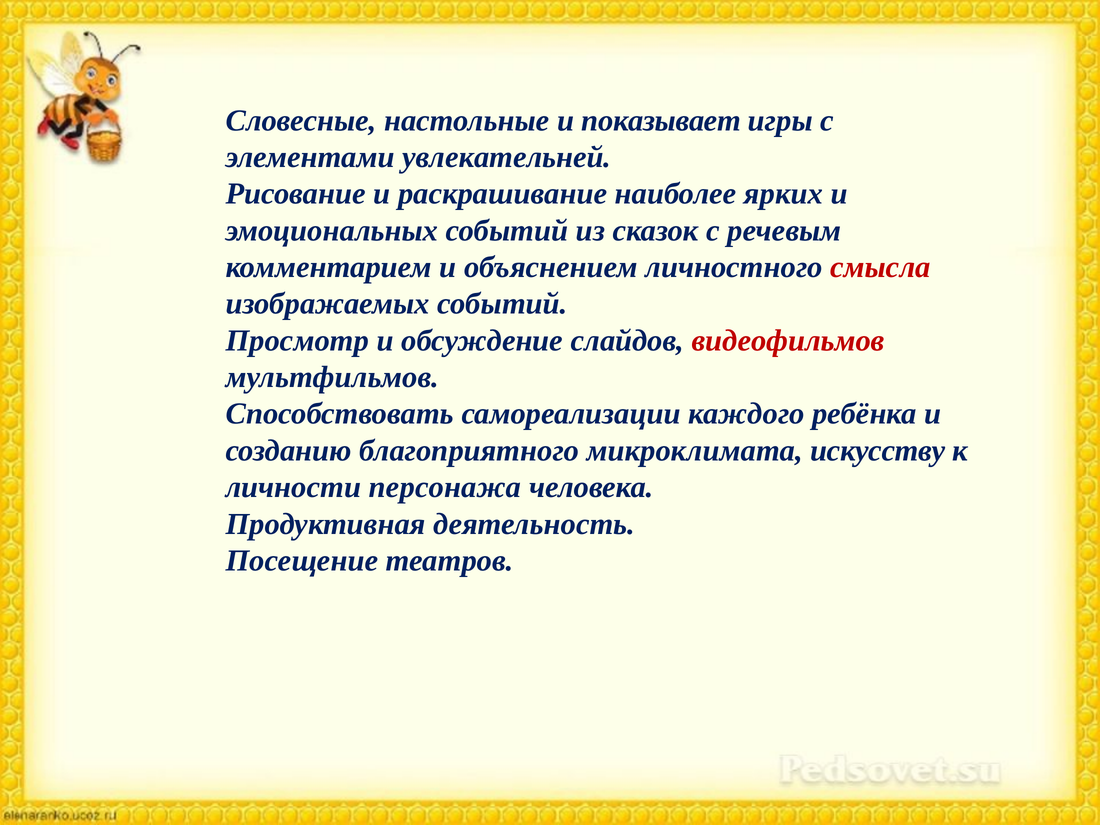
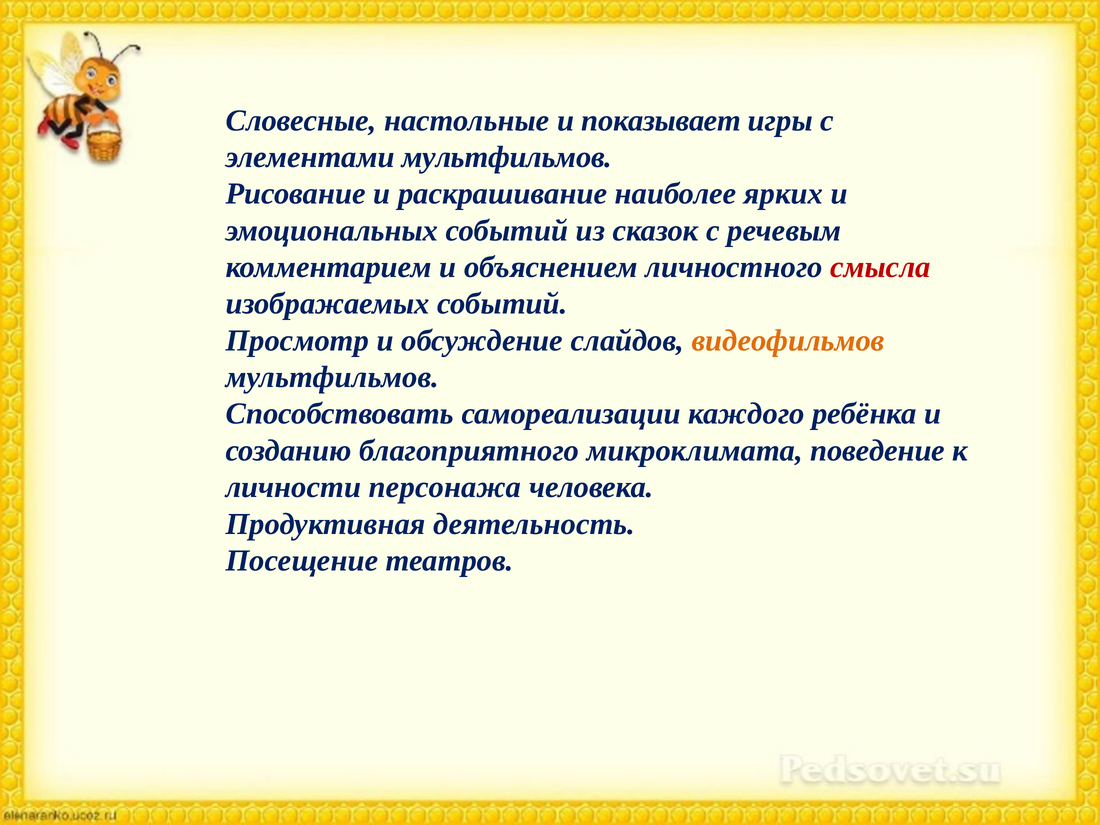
элементами увлекательней: увлекательней -> мультфильмов
видеофильмов colour: red -> orange
искусству: искусству -> поведение
